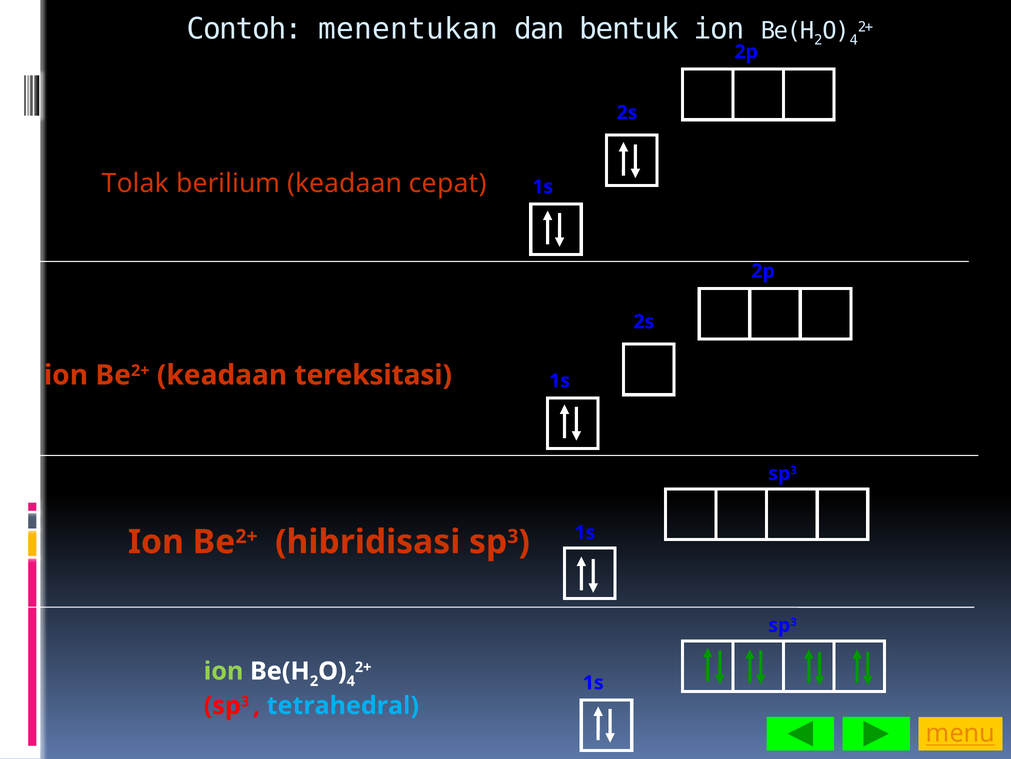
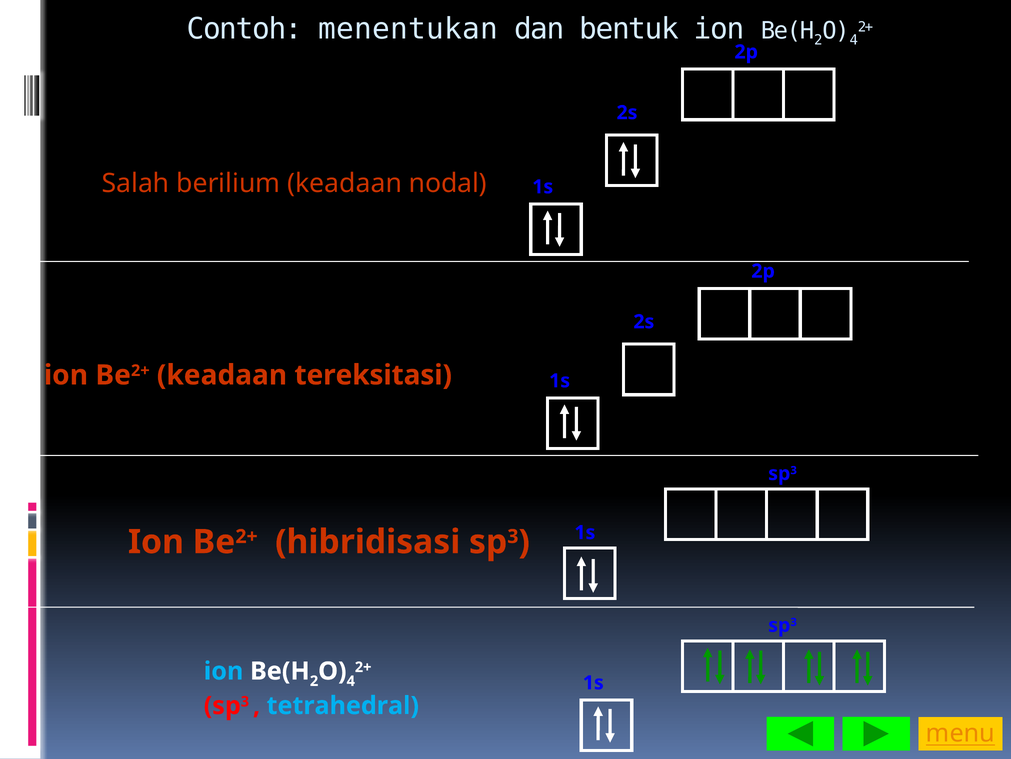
Tolak: Tolak -> Salah
cepat: cepat -> nodal
ion at (224, 671) colour: light green -> light blue
